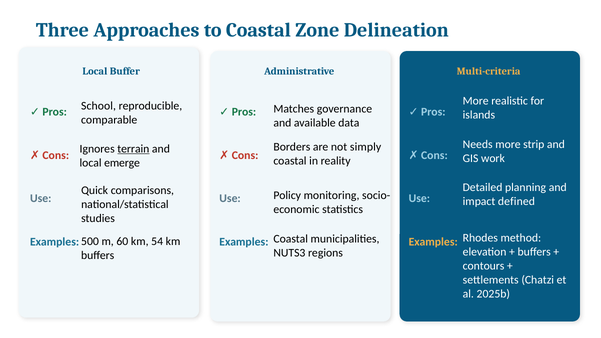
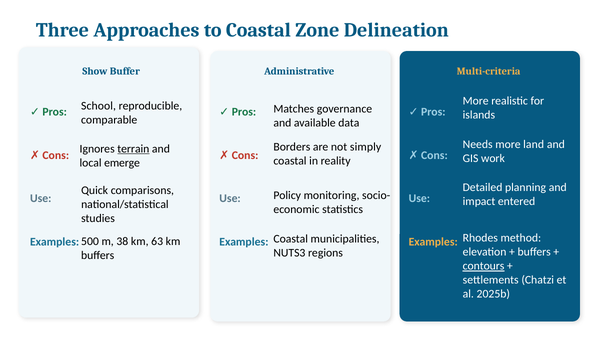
Local at (95, 71): Local -> Show
strip: strip -> land
defined: defined -> entered
60: 60 -> 38
54: 54 -> 63
contours underline: none -> present
